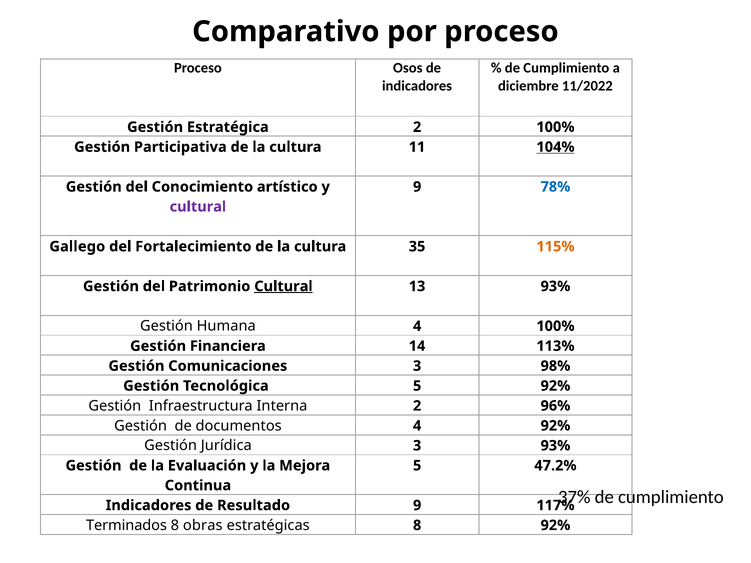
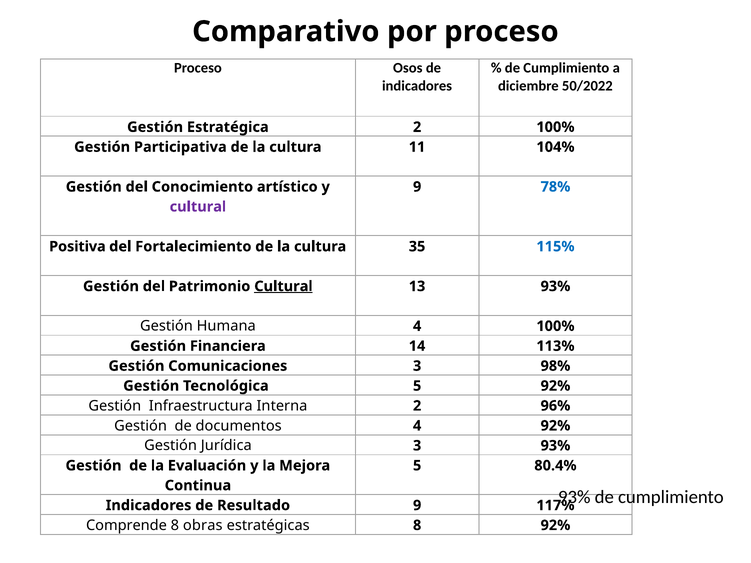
11/2022: 11/2022 -> 50/2022
104% underline: present -> none
Gallego: Gallego -> Positiva
115% colour: orange -> blue
47.2%: 47.2% -> 80.4%
37% at (574, 497): 37% -> 93%
Terminados: Terminados -> Comprende
